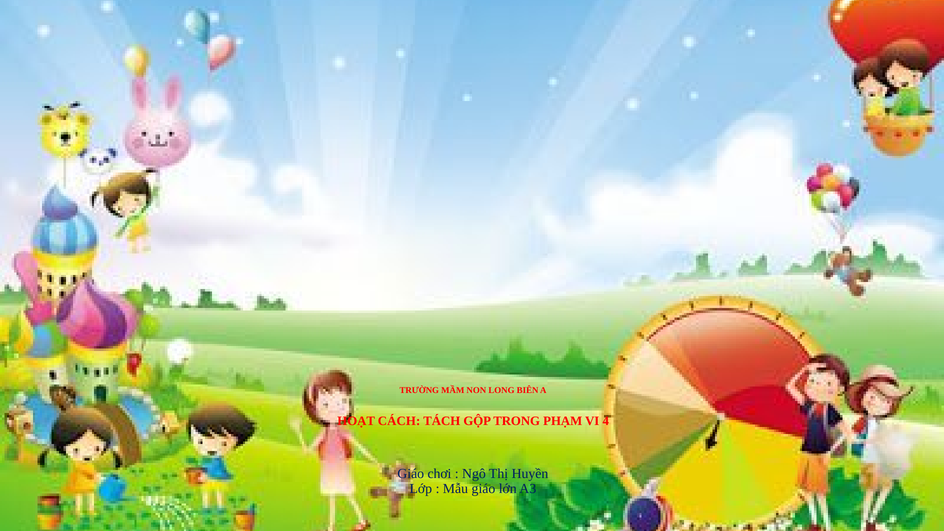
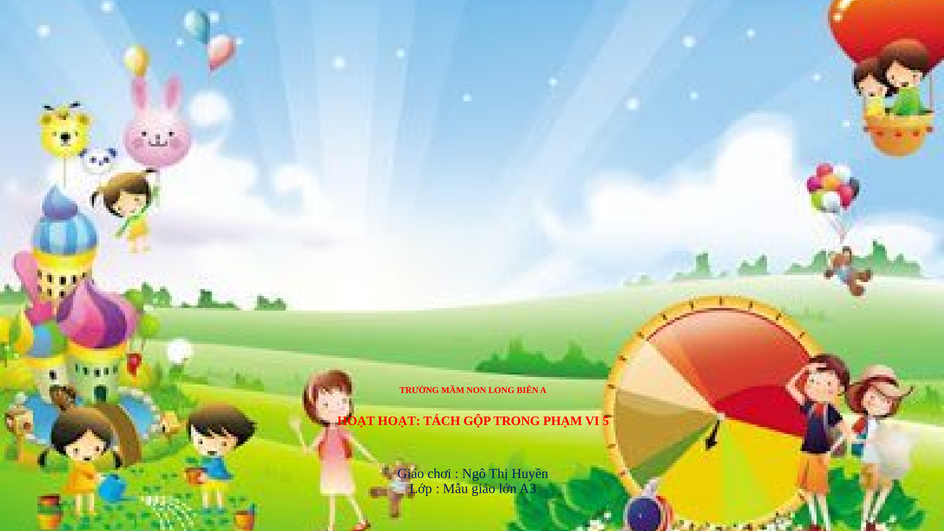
HOẠT CÁCH: CÁCH -> HOẠT
4: 4 -> 5
